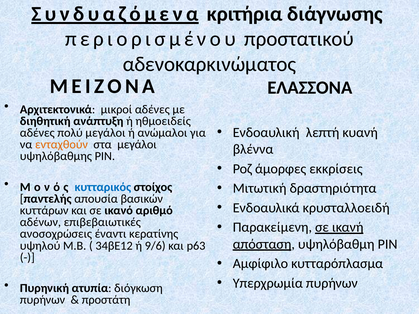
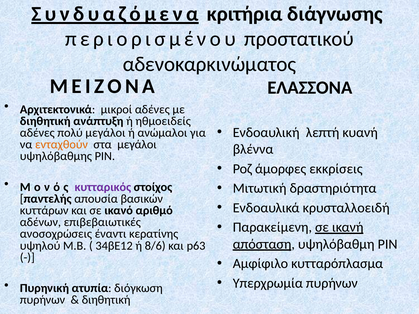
κυτταρικός colour: blue -> purple
9/6: 9/6 -> 8/6
προστάτη at (106, 300): προστάτη -> διηθητική
